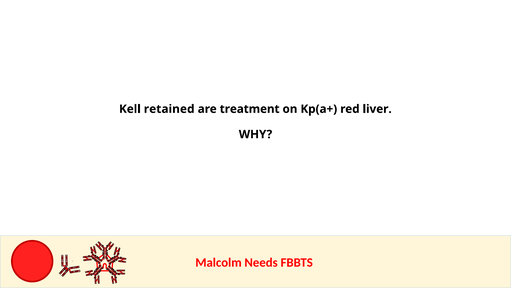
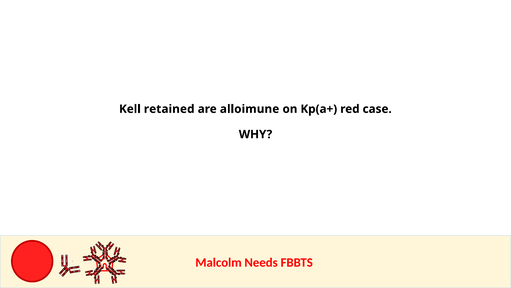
treatment: treatment -> alloimune
liver: liver -> case
